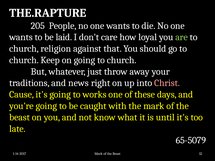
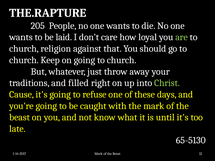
news: news -> filled
Christ colour: pink -> light green
works: works -> refuse
65-5079: 65-5079 -> 65-5130
